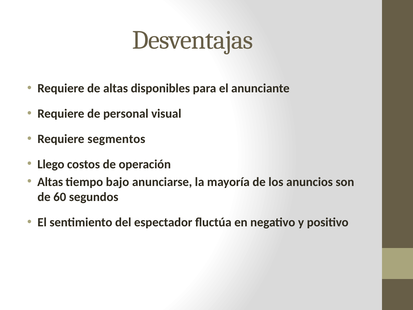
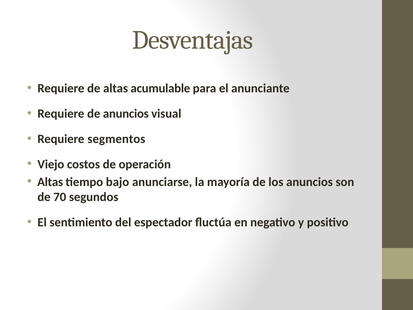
disponibles: disponibles -> acumulable
de personal: personal -> anuncios
Llego: Llego -> Viejo
60: 60 -> 70
